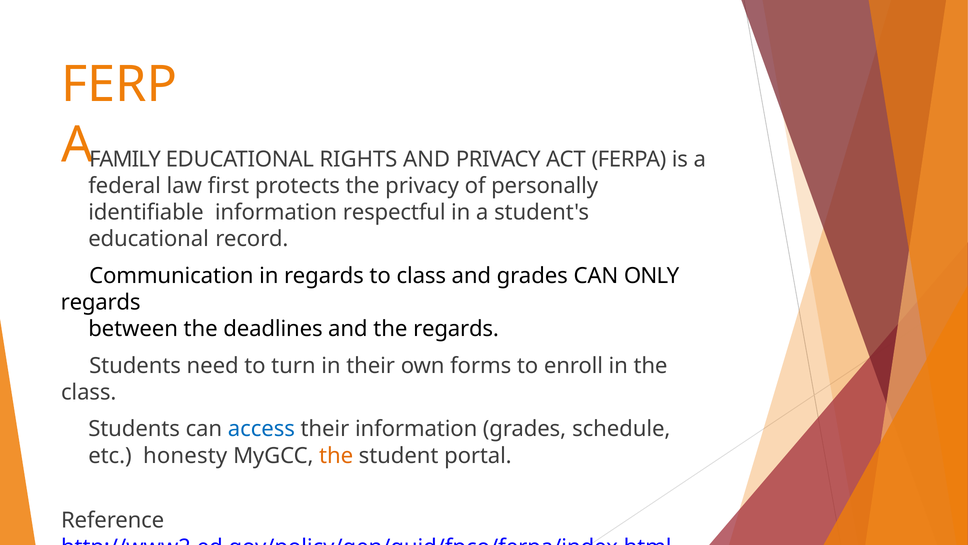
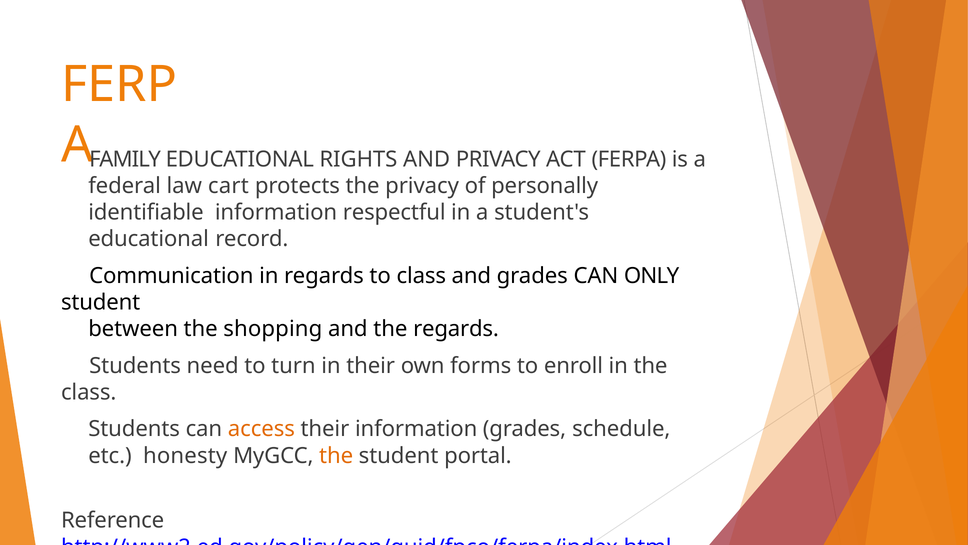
first: first -> cart
regards at (101, 302): regards -> student
deadlines: deadlines -> shopping
access colour: blue -> orange
